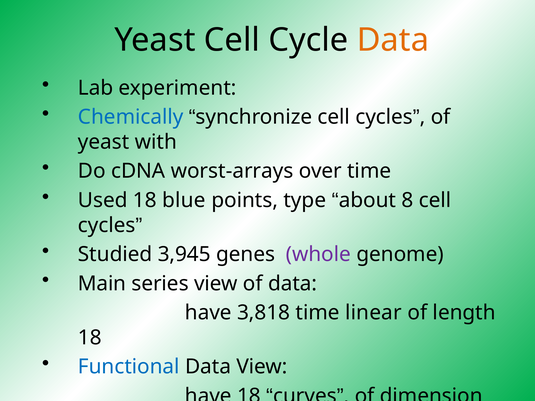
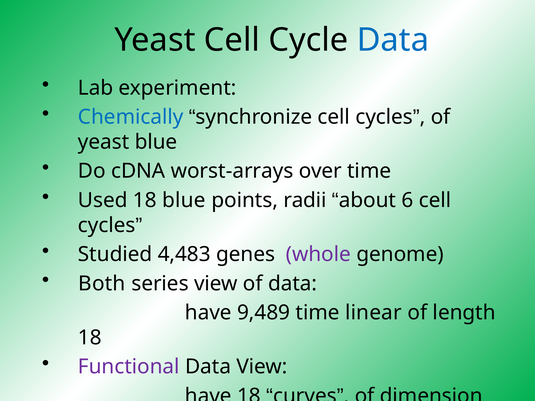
Data at (393, 40) colour: orange -> blue
yeast with: with -> blue
type: type -> radii
8: 8 -> 6
3,945: 3,945 -> 4,483
Main: Main -> Both
3,818: 3,818 -> 9,489
Functional colour: blue -> purple
